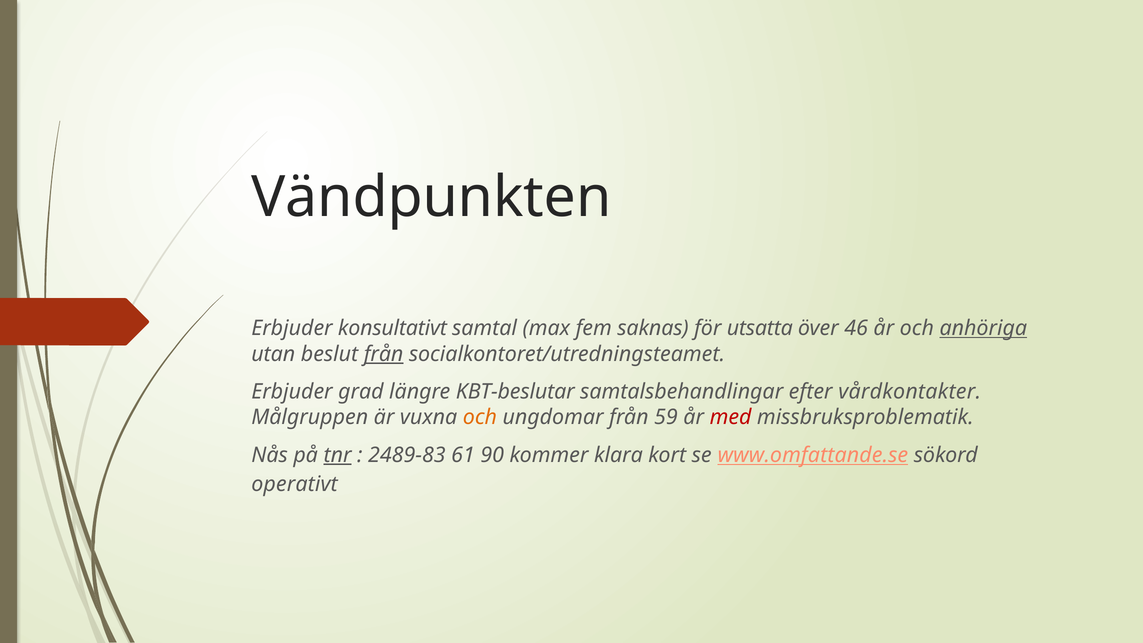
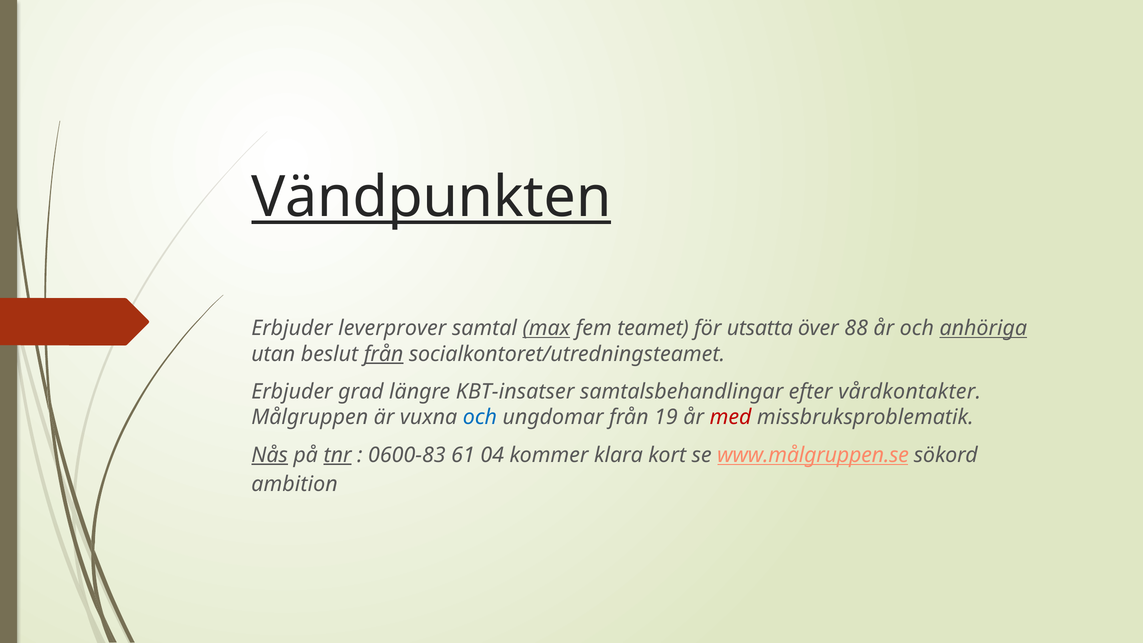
Vändpunkten underline: none -> present
konsultativt: konsultativt -> leverprover
max underline: none -> present
saknas: saknas -> teamet
46: 46 -> 88
KBT-beslutar: KBT-beslutar -> KBT-insatser
och at (480, 417) colour: orange -> blue
59: 59 -> 19
Nås underline: none -> present
2489-83: 2489-83 -> 0600-83
90: 90 -> 04
www.omfattande.se: www.omfattande.se -> www.målgruppen.se
operativt: operativt -> ambition
